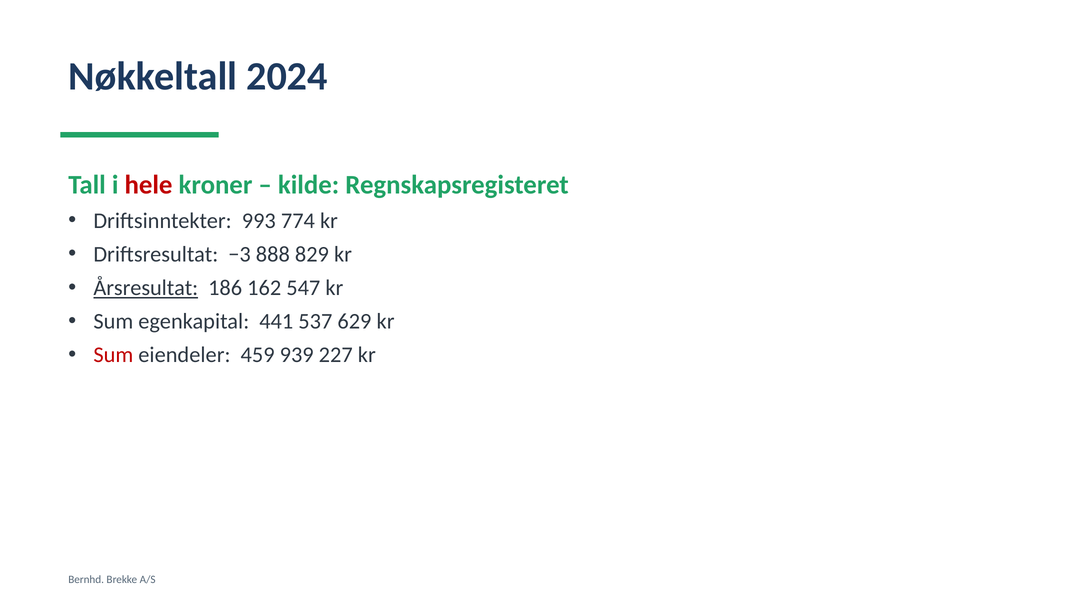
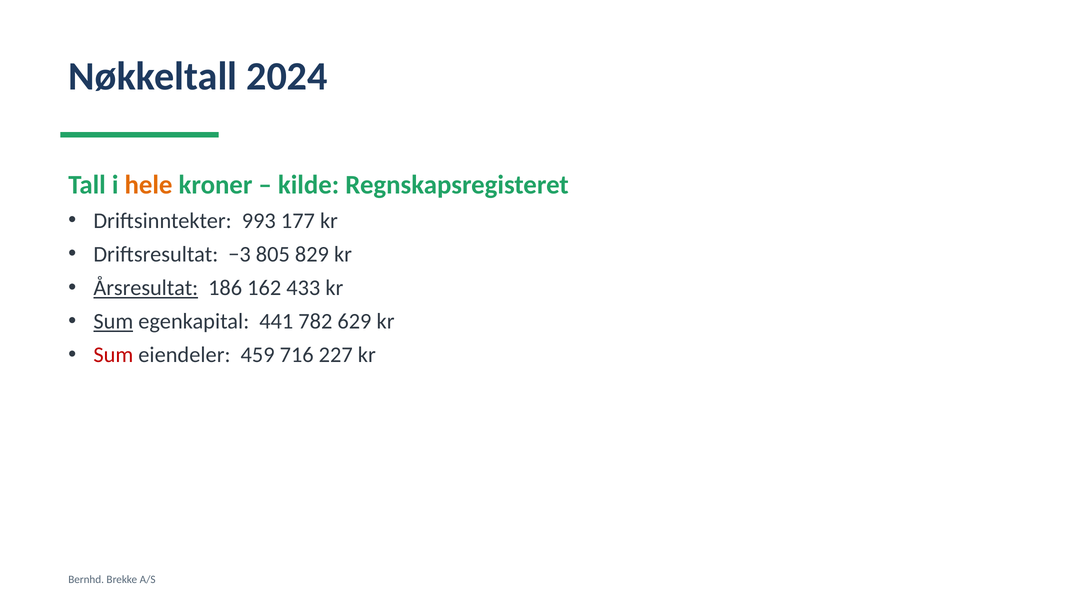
hele colour: red -> orange
774: 774 -> 177
888: 888 -> 805
547: 547 -> 433
Sum at (113, 321) underline: none -> present
537: 537 -> 782
939: 939 -> 716
